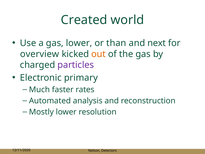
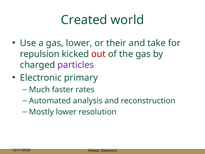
than: than -> their
next: next -> take
overview: overview -> repulsion
out colour: orange -> red
